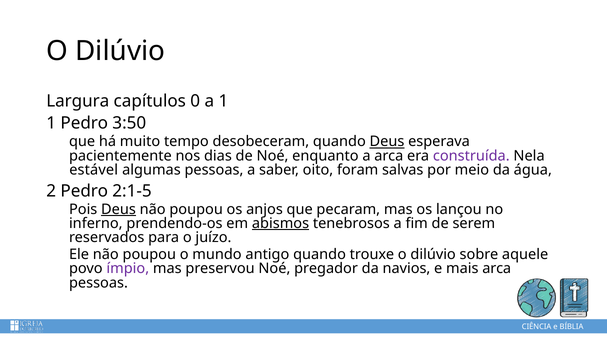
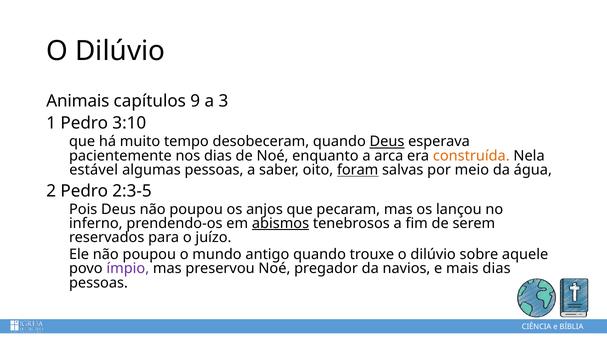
Largura: Largura -> Animais
0: 0 -> 9
a 1: 1 -> 3
3:50: 3:50 -> 3:10
construída colour: purple -> orange
foram underline: none -> present
2:1-5: 2:1-5 -> 2:3-5
Deus at (118, 209) underline: present -> none
mais arca: arca -> dias
